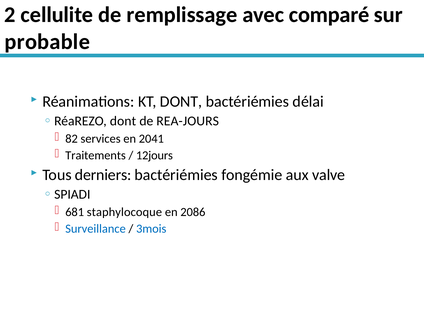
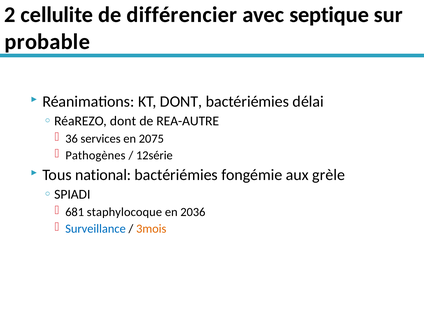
remplissage: remplissage -> différencier
comparé: comparé -> septique
REA-JOURS: REA-JOURS -> REA-AUTRE
82: 82 -> 36
2041: 2041 -> 2075
Traitements: Traitements -> Pathogènes
12jours: 12jours -> 12série
derniers: derniers -> national
valve: valve -> grèle
2086: 2086 -> 2036
3mois colour: blue -> orange
